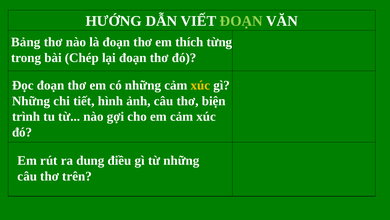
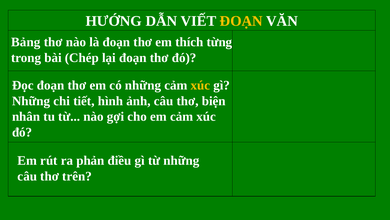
ĐOẠN at (241, 21) colour: light green -> yellow
trình: trình -> nhân
dung: dung -> phản
